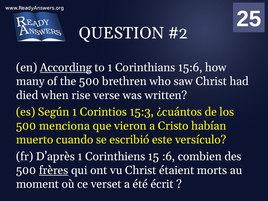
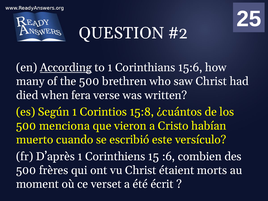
rise: rise -> fera
15:3: 15:3 -> 15:8
frères underline: present -> none
